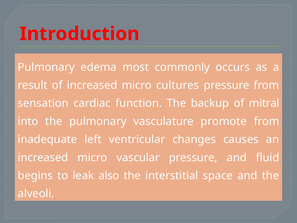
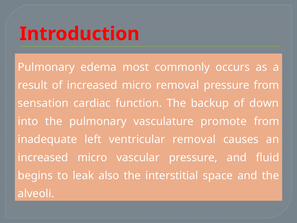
micro cultures: cultures -> removal
mitral: mitral -> down
ventricular changes: changes -> removal
